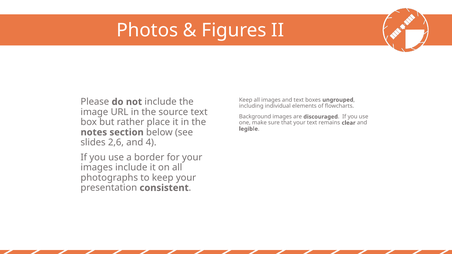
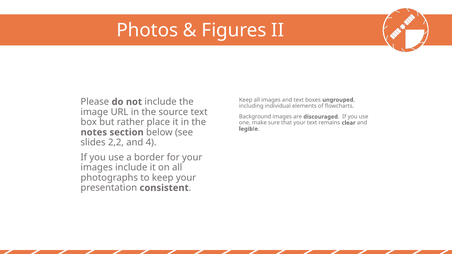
2,6: 2,6 -> 2,2
